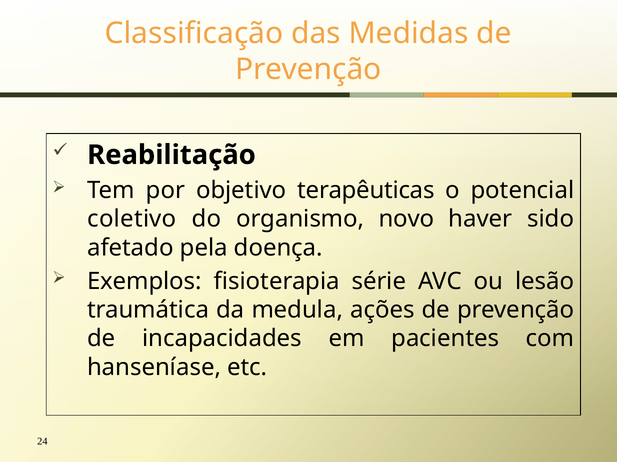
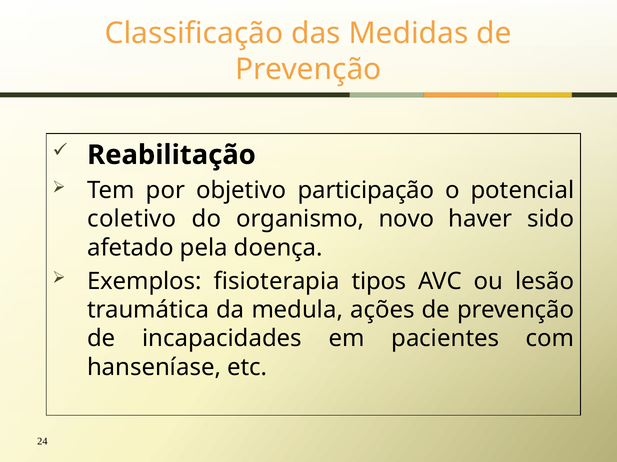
terapêuticas: terapêuticas -> participação
série: série -> tipos
